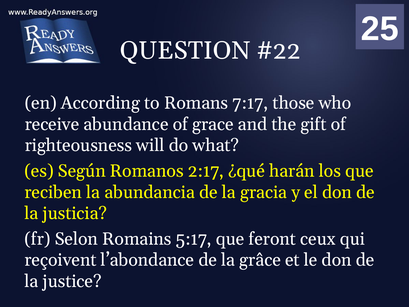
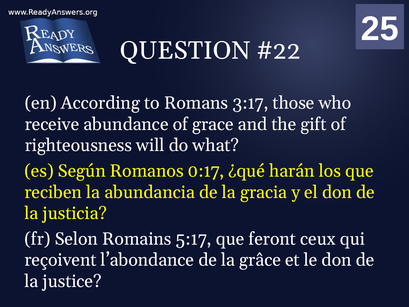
7:17: 7:17 -> 3:17
2:17: 2:17 -> 0:17
